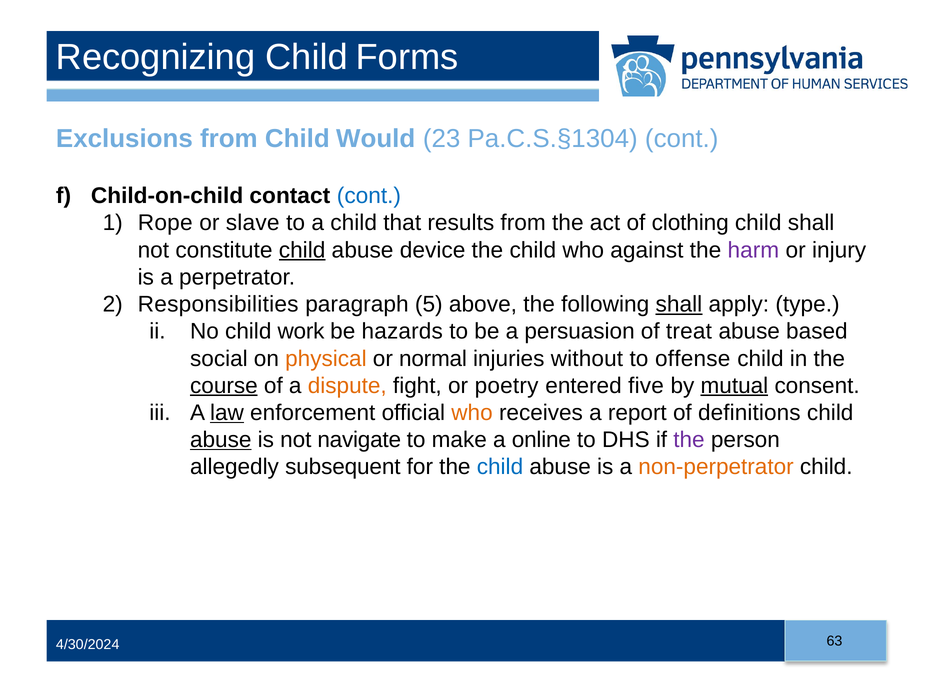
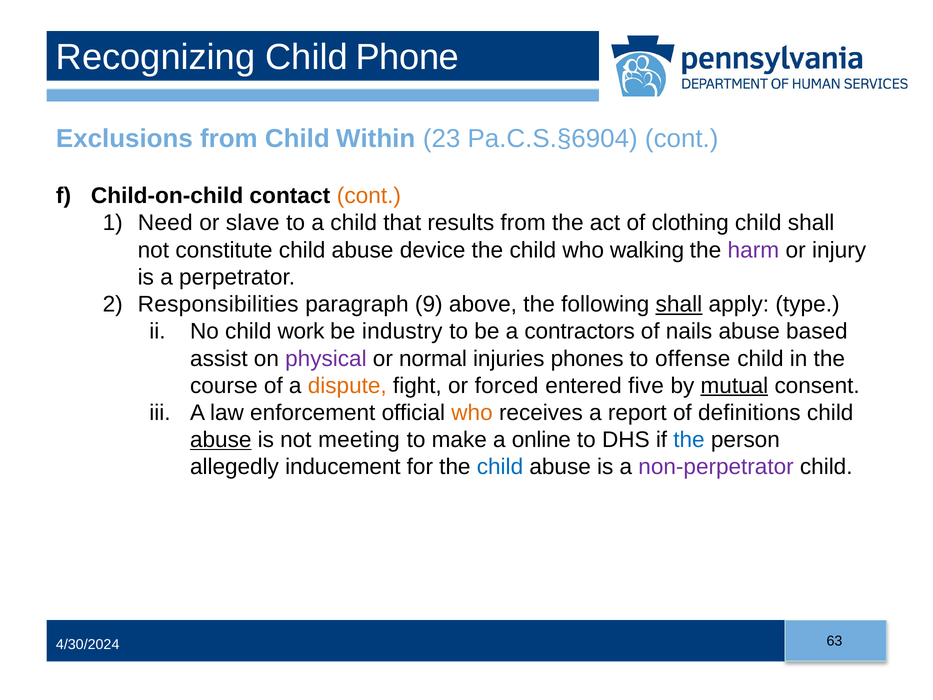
Forms: Forms -> Phone
Would: Would -> Within
Pa.C.S.§1304: Pa.C.S.§1304 -> Pa.C.S.§6904
cont at (369, 196) colour: blue -> orange
Rope: Rope -> Need
child at (302, 250) underline: present -> none
against: against -> walking
5: 5 -> 9
hazards: hazards -> industry
persuasion: persuasion -> contractors
treat: treat -> nails
social: social -> assist
physical colour: orange -> purple
without: without -> phones
course underline: present -> none
poetry: poetry -> forced
law underline: present -> none
navigate: navigate -> meeting
the at (689, 440) colour: purple -> blue
subsequent: subsequent -> inducement
non-perpetrator colour: orange -> purple
